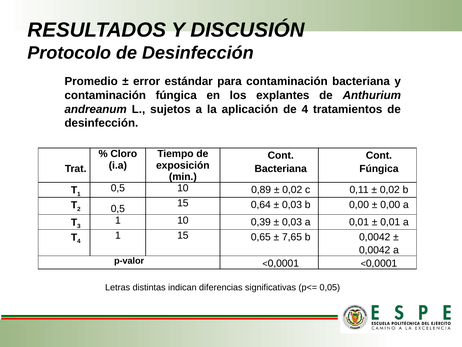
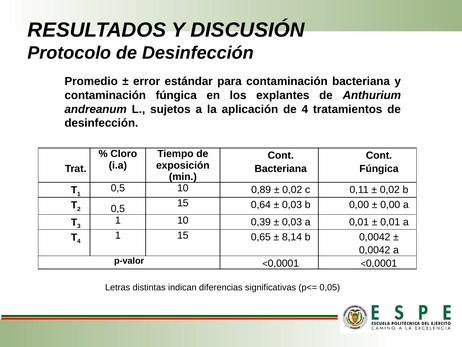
7,65: 7,65 -> 8,14
